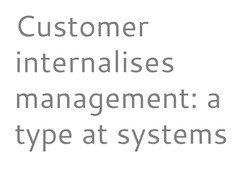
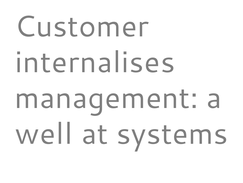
type: type -> well
